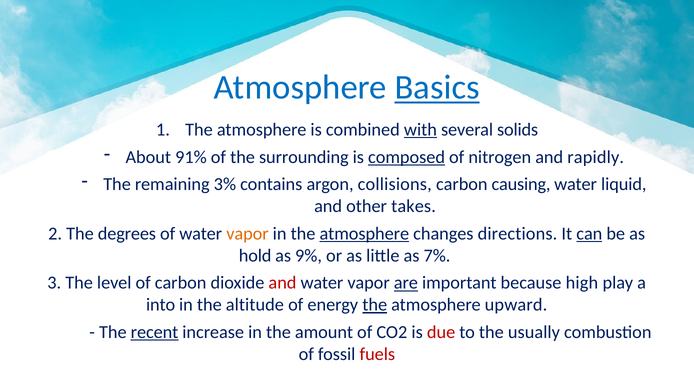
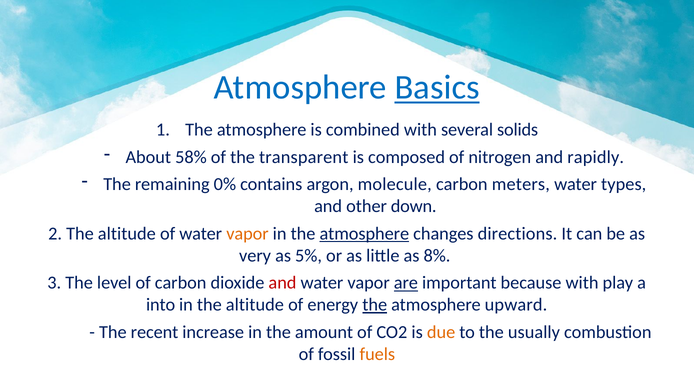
with at (420, 130) underline: present -> none
91%: 91% -> 58%
surrounding: surrounding -> transparent
composed underline: present -> none
3%: 3% -> 0%
collisions: collisions -> molecule
causing: causing -> meters
liquid: liquid -> types
takes: takes -> down
2 The degrees: degrees -> altitude
can underline: present -> none
hold: hold -> very
9%: 9% -> 5%
7%: 7% -> 8%
because high: high -> with
recent underline: present -> none
due colour: red -> orange
fuels colour: red -> orange
